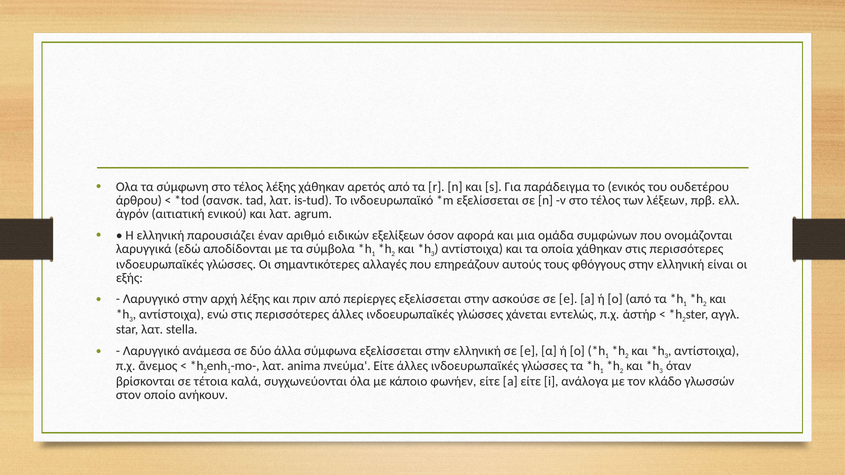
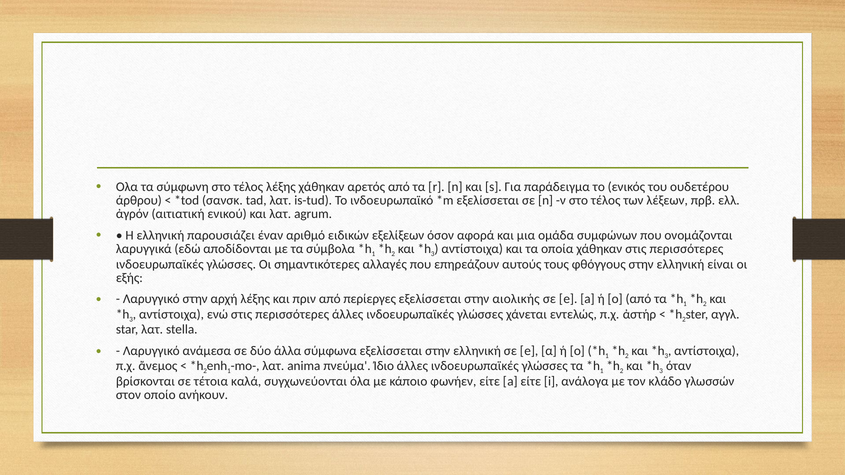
ασκούσε: ασκούσε -> αιολικής
πνεύμα Είτε: Είτε -> Ίδιο
